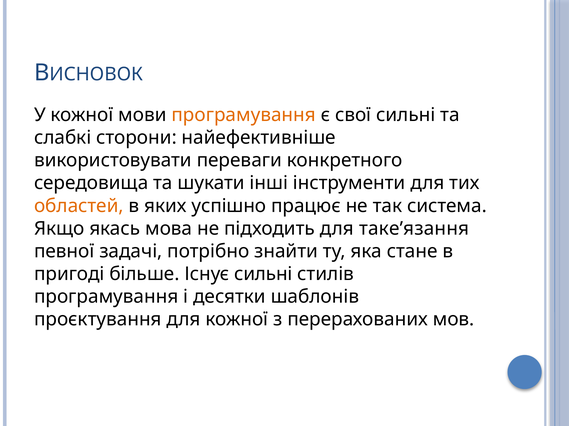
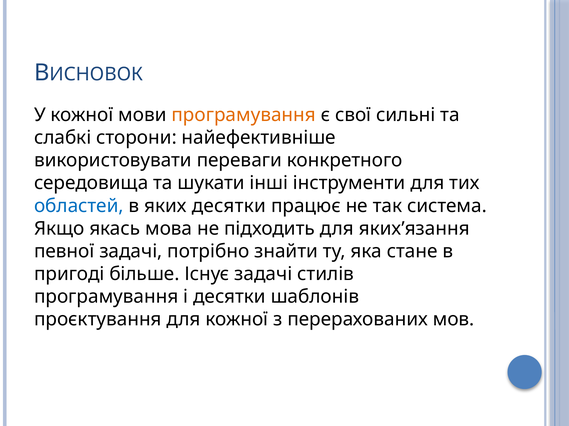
областей colour: orange -> blue
яких успішно: успішно -> десятки
таке’язання: таке’язання -> яких’язання
Існує сильні: сильні -> задачі
